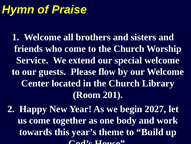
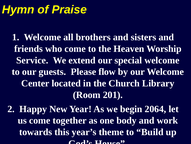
to the Church: Church -> Heaven
2027: 2027 -> 2064
